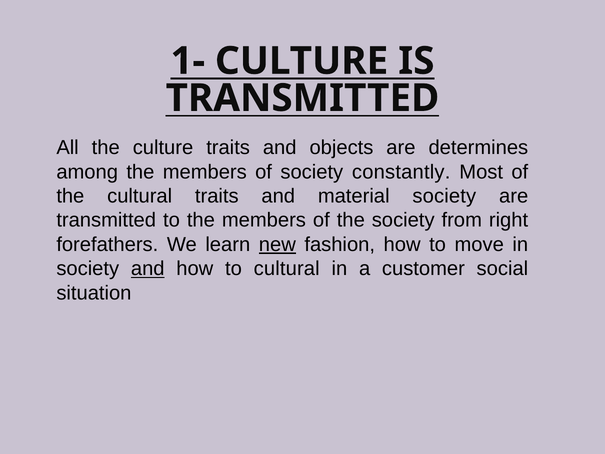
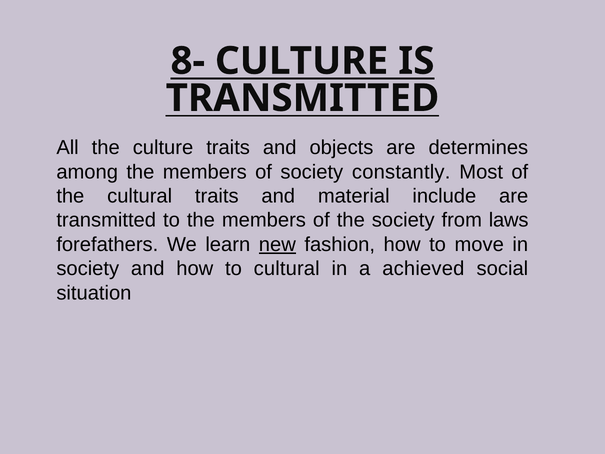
1-: 1- -> 8-
material society: society -> include
right: right -> laws
and at (148, 269) underline: present -> none
customer: customer -> achieved
